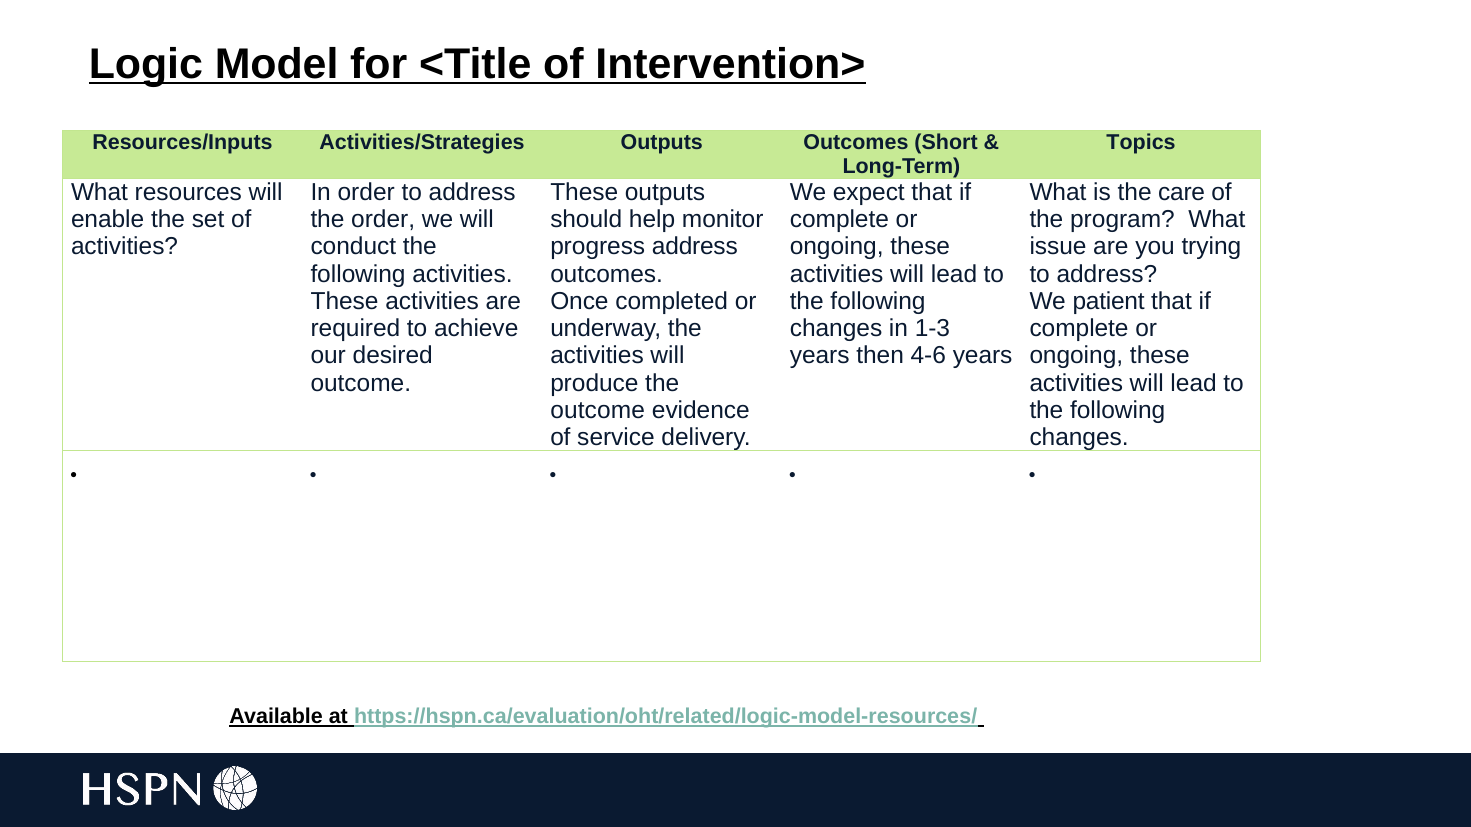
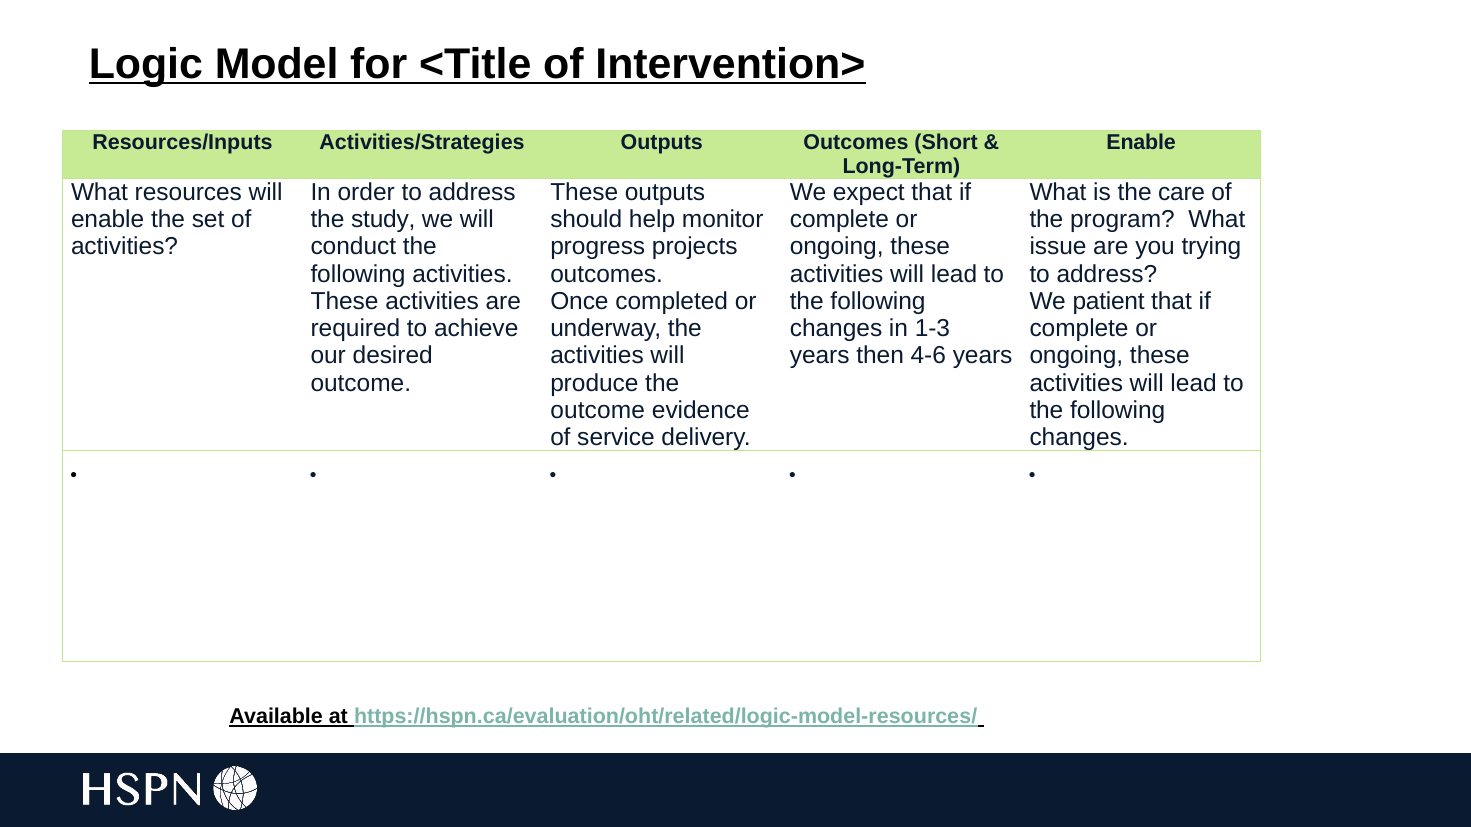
Topics at (1141, 143): Topics -> Enable
the order: order -> study
progress address: address -> projects
